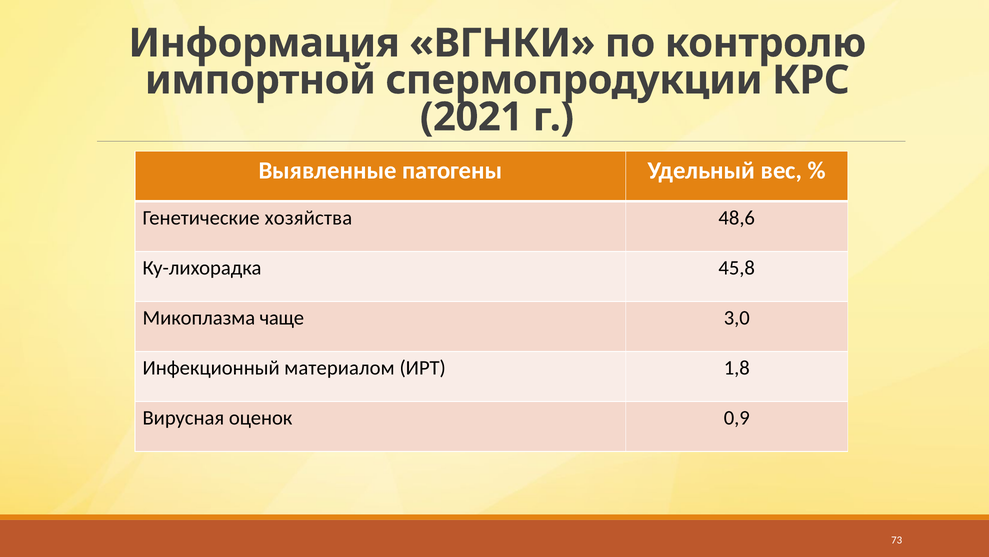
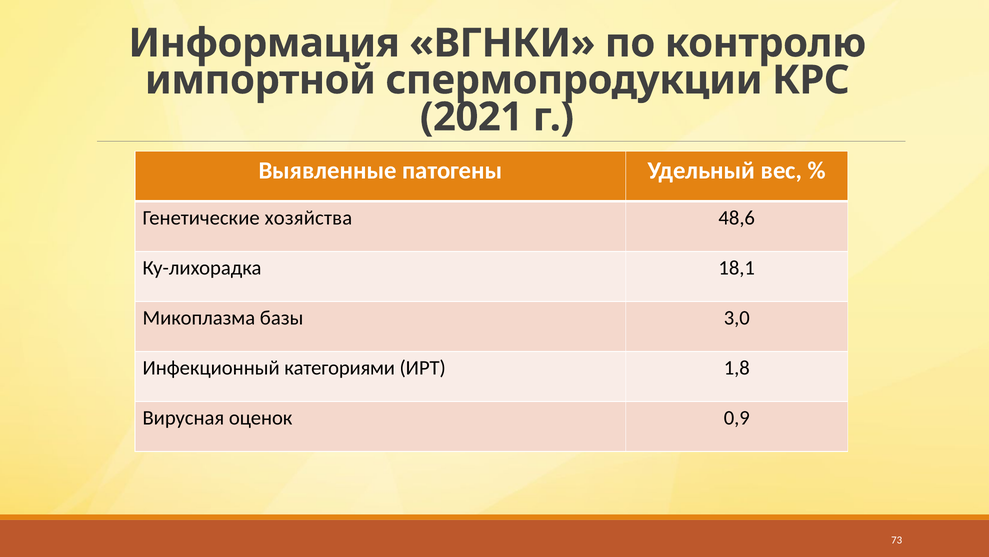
45,8: 45,8 -> 18,1
чаще: чаще -> базы
материалом: материалом -> категориями
